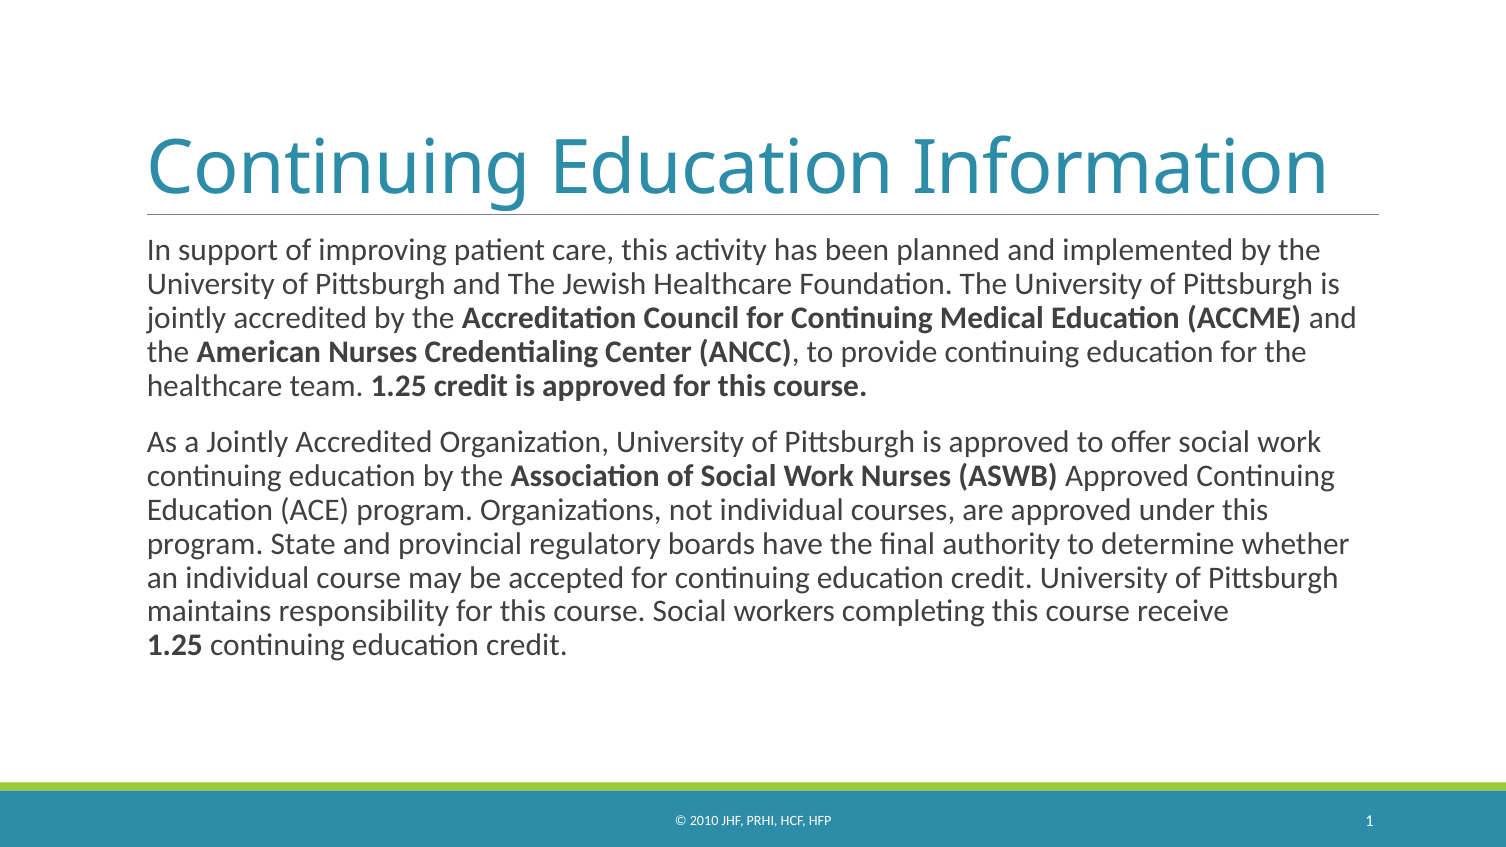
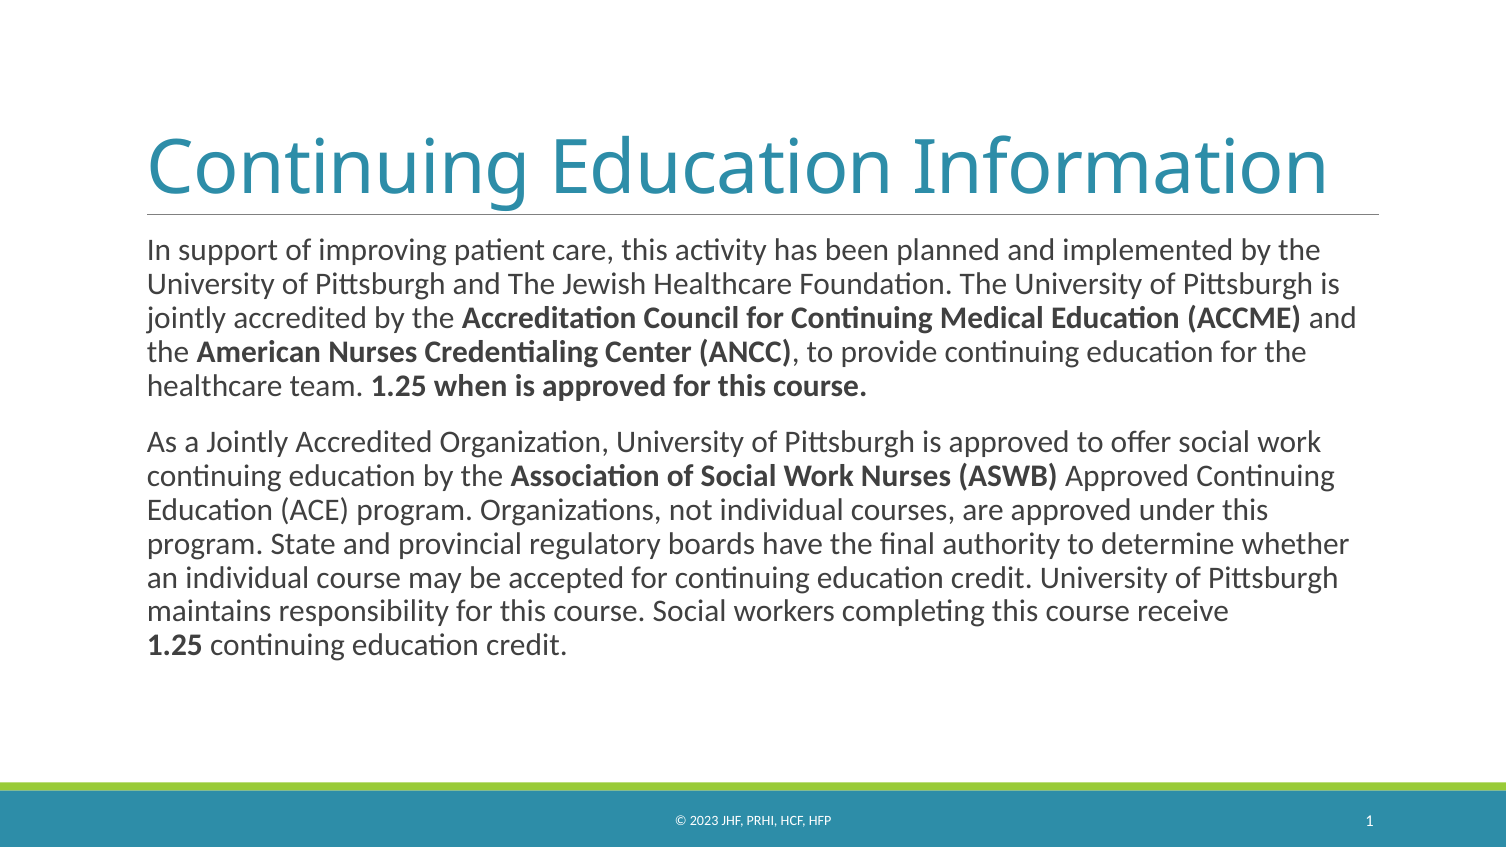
1.25 credit: credit -> when
2010: 2010 -> 2023
